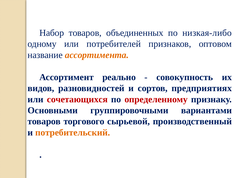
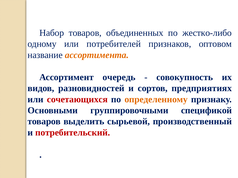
низкая-либо: низкая-либо -> жестко-либо
реально: реально -> очередь
определенному colour: red -> orange
вариантами: вариантами -> спецификой
торгового: торгового -> выделить
потребительский colour: orange -> red
